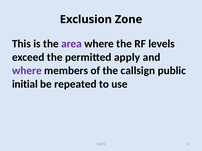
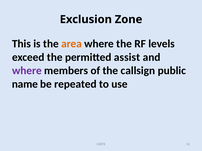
area colour: purple -> orange
apply: apply -> assist
initial: initial -> name
